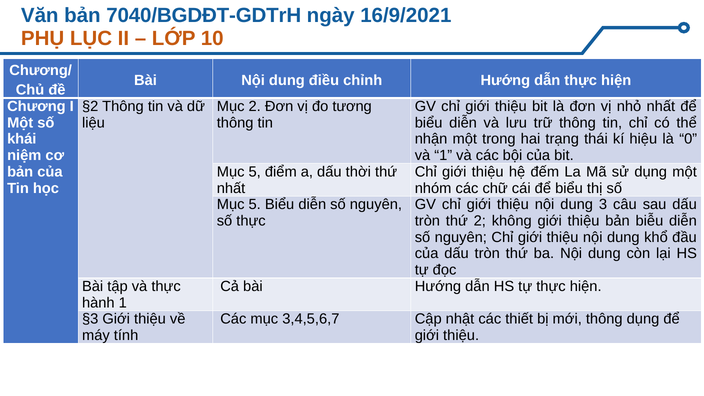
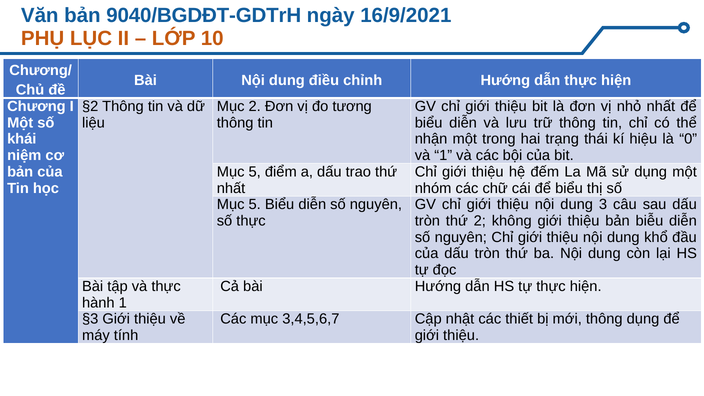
7040/BGDĐT-GDTrH: 7040/BGDĐT-GDTrH -> 9040/BGDĐT-GDTrH
thời: thời -> trao
